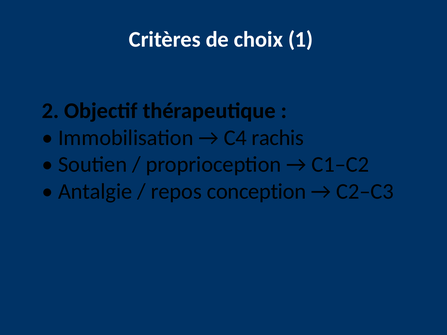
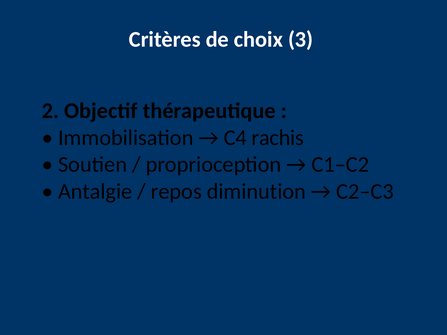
1: 1 -> 3
conception: conception -> diminution
